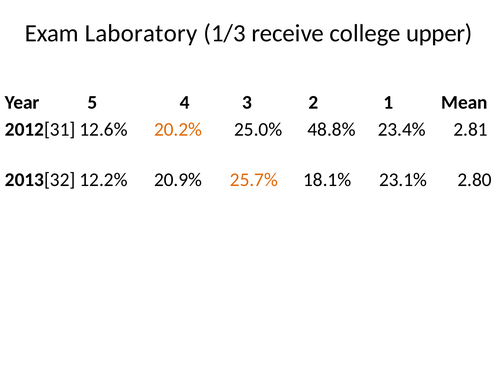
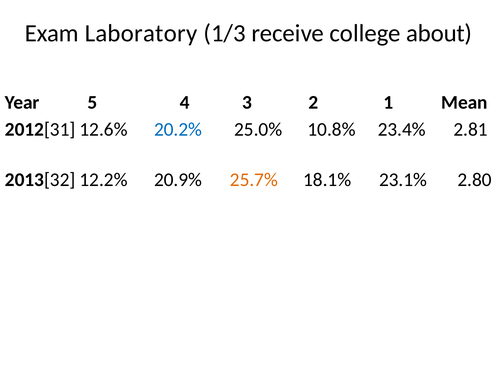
upper: upper -> about
20.2% colour: orange -> blue
48.8%: 48.8% -> 10.8%
